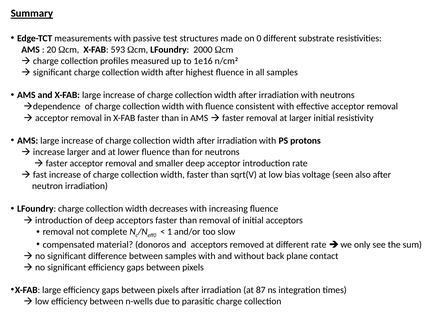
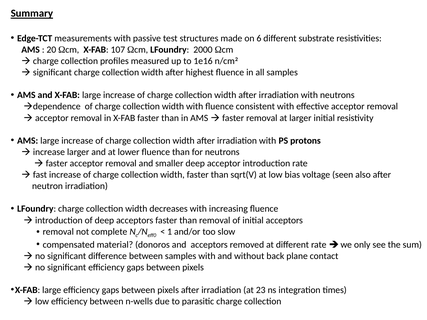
0: 0 -> 6
593: 593 -> 107
87: 87 -> 23
